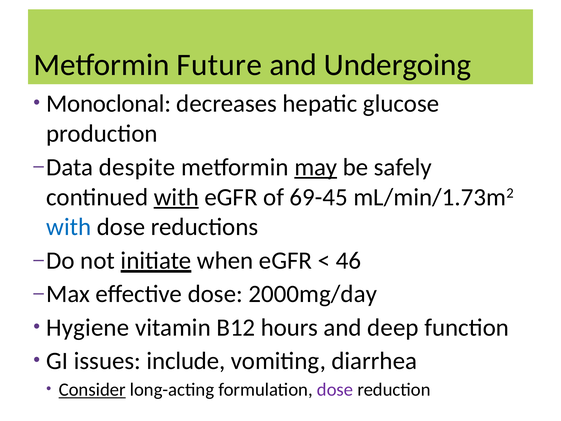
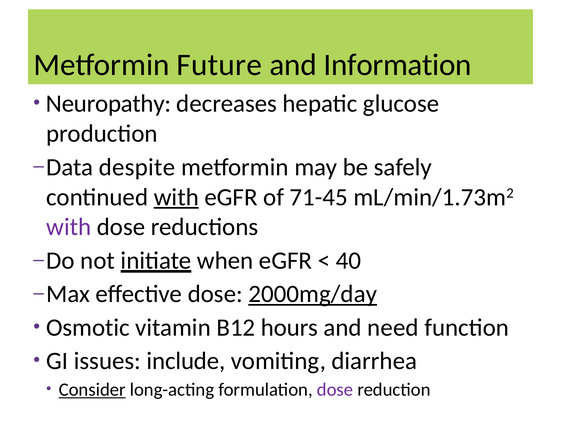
Undergoing: Undergoing -> Information
Monoclonal: Monoclonal -> Neuropathy
may underline: present -> none
69-45: 69-45 -> 71-45
with at (69, 227) colour: blue -> purple
46: 46 -> 40
2000mg/day underline: none -> present
Hygiene: Hygiene -> Osmotic
deep: deep -> need
